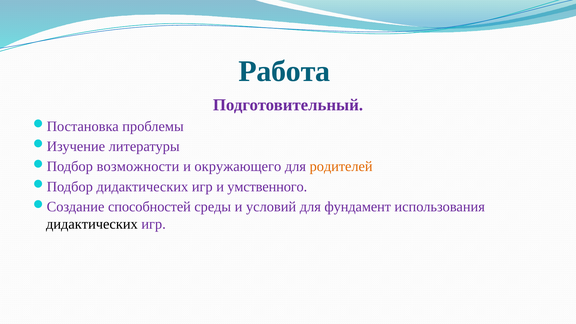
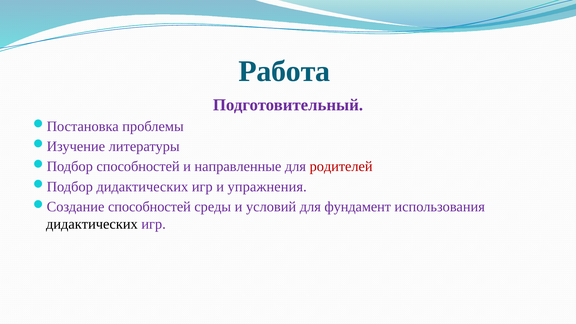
возможности at (138, 167): возможности -> способностей
окружающего: окружающего -> направленные
родителей colour: orange -> red
умственного: умственного -> упражнения
